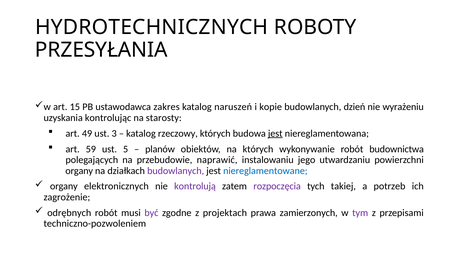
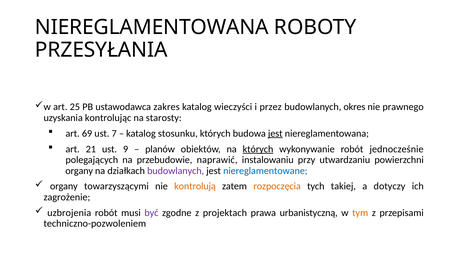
HYDROTECHNICZNYCH at (152, 27): HYDROTECHNICZNYCH -> NIEREGLAMENTOWANA
15: 15 -> 25
naruszeń: naruszeń -> wieczyści
kopie: kopie -> przez
dzień: dzień -> okres
wyrażeniu: wyrażeniu -> prawnego
49: 49 -> 69
3: 3 -> 7
rzeczowy: rzeczowy -> stosunku
59: 59 -> 21
5: 5 -> 9
których at (258, 149) underline: none -> present
budownictwa: budownictwa -> jednocześnie
jego: jego -> przy
elektronicznych: elektronicznych -> towarzyszącymi
kontrolują colour: purple -> orange
rozpoczęcia colour: purple -> orange
potrzeb: potrzeb -> dotyczy
odrębnych: odrębnych -> uzbrojenia
zamierzonych: zamierzonych -> urbanistyczną
tym colour: purple -> orange
